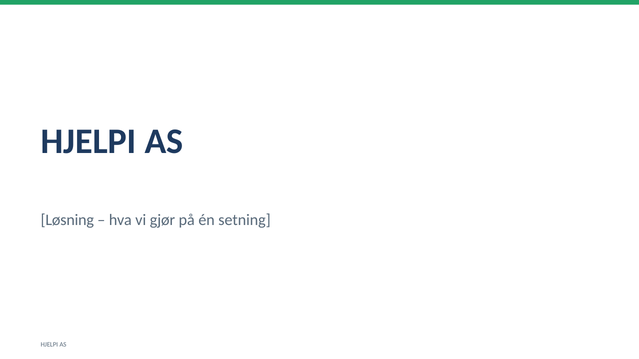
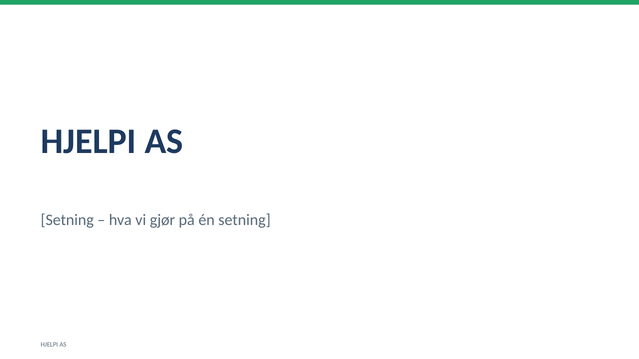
Løsning at (67, 220): Løsning -> Setning
